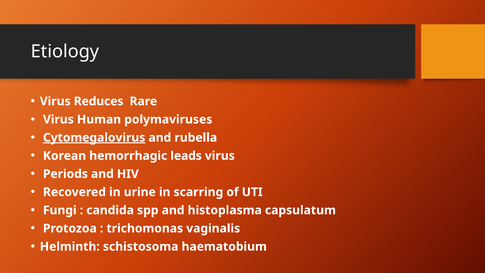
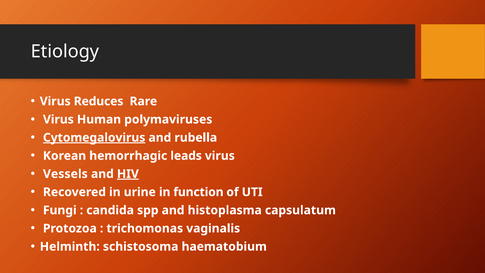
Periods: Periods -> Vessels
HIV underline: none -> present
scarring: scarring -> function
